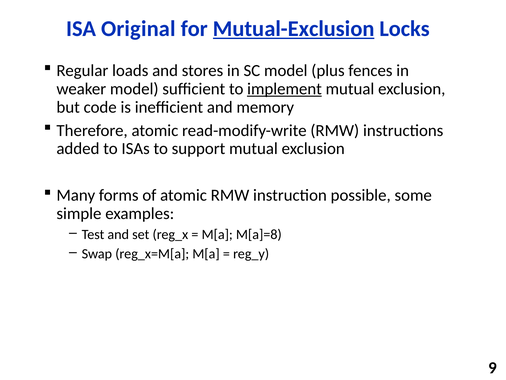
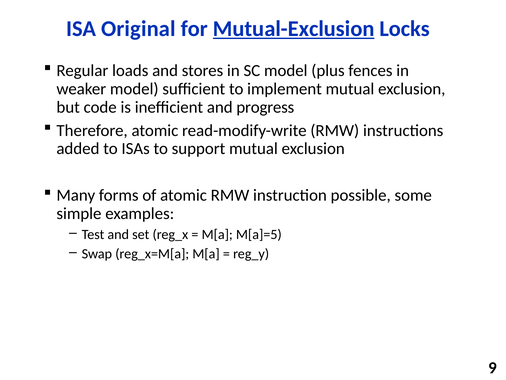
implement underline: present -> none
memory: memory -> progress
M[a]=8: M[a]=8 -> M[a]=5
